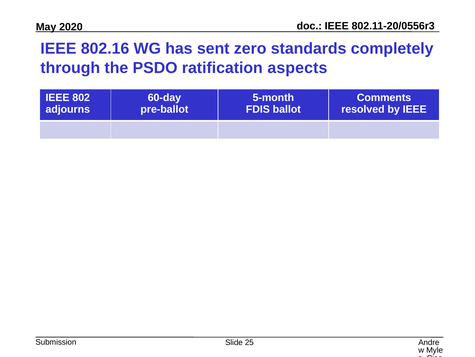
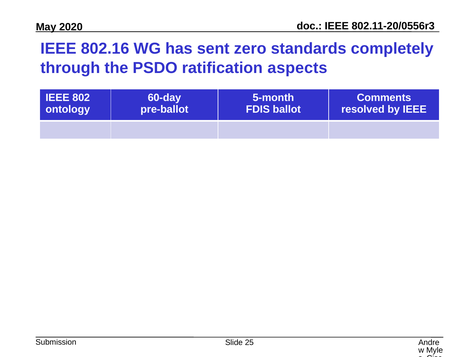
adjourns: adjourns -> ontology
